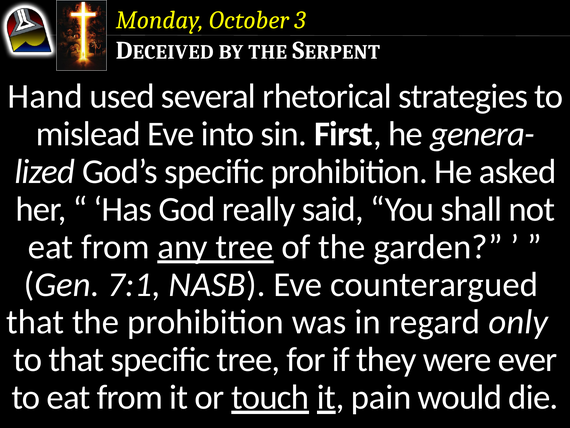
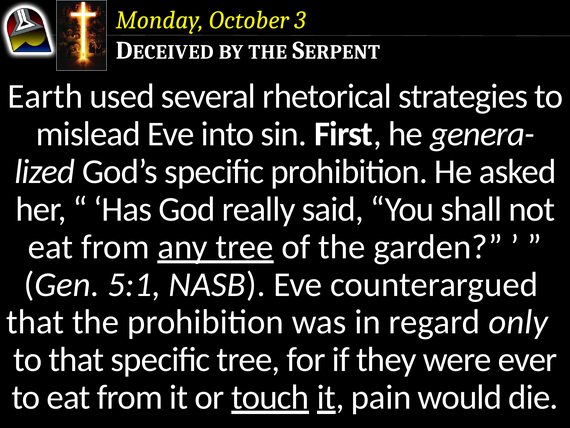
Hand: Hand -> Earth
7:1: 7:1 -> 5:1
